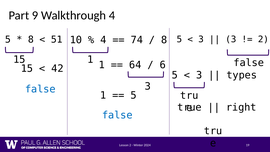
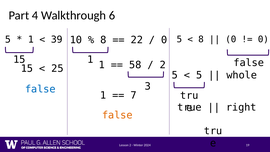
9: 9 -> 4
Walkthrough 4: 4 -> 6
8 at (31, 40): 8 -> 1
51: 51 -> 39
3 at (201, 39): 3 -> 8
3 at (231, 39): 3 -> 0
2 at (263, 39): 2 -> 0
4 at (103, 40): 4 -> 8
74: 74 -> 22
8 at (164, 40): 8 -> 0
64: 64 -> 58
6 at (163, 65): 6 -> 2
42: 42 -> 25
3 at (199, 75): 3 -> 5
types: types -> whole
5 at (134, 95): 5 -> 7
false at (117, 115) colour: blue -> orange
